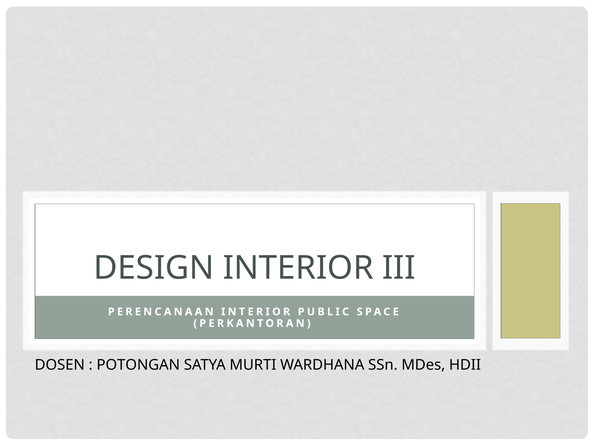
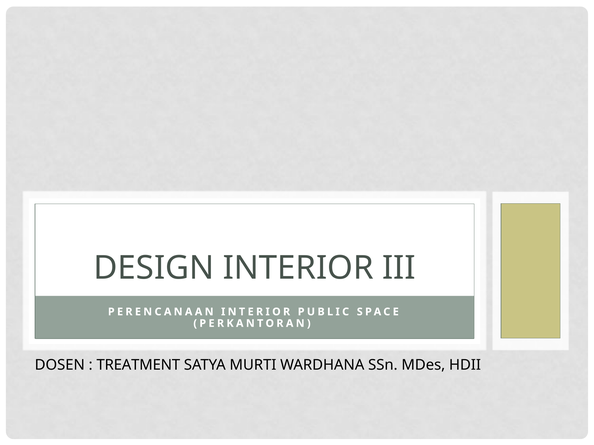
POTONGAN: POTONGAN -> TREATMENT
